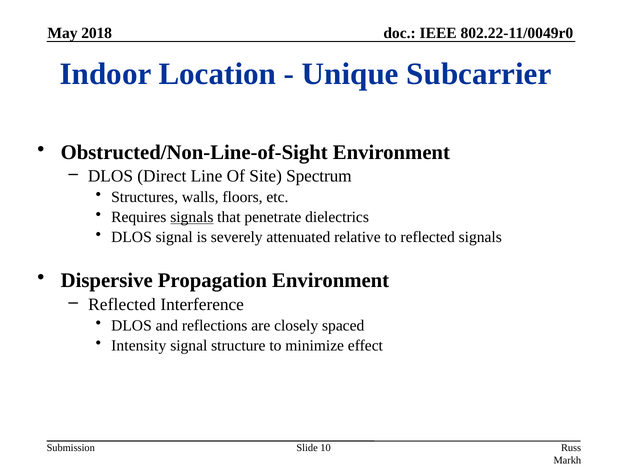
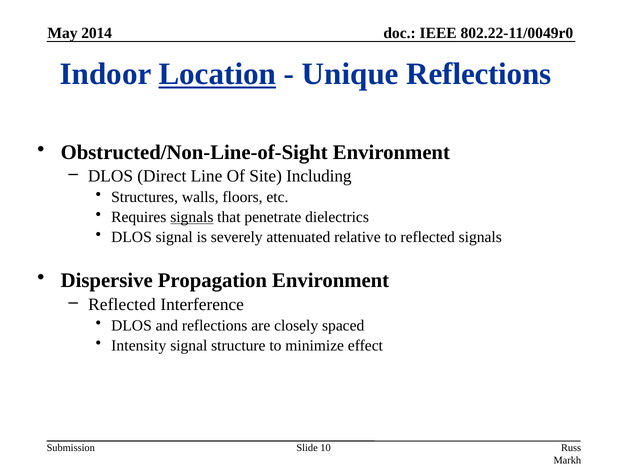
2018: 2018 -> 2014
Location underline: none -> present
Unique Subcarrier: Subcarrier -> Reflections
Spectrum: Spectrum -> Including
